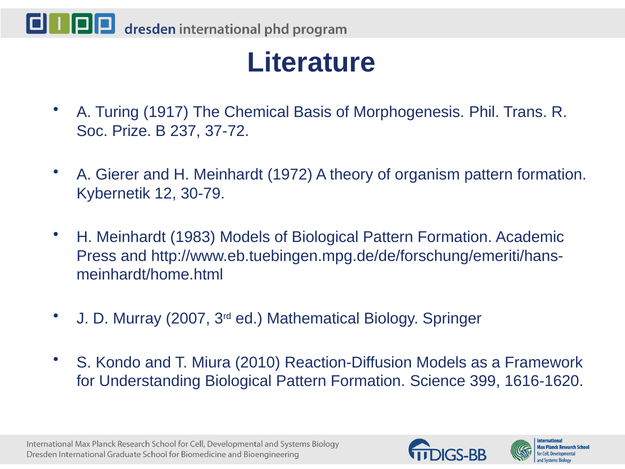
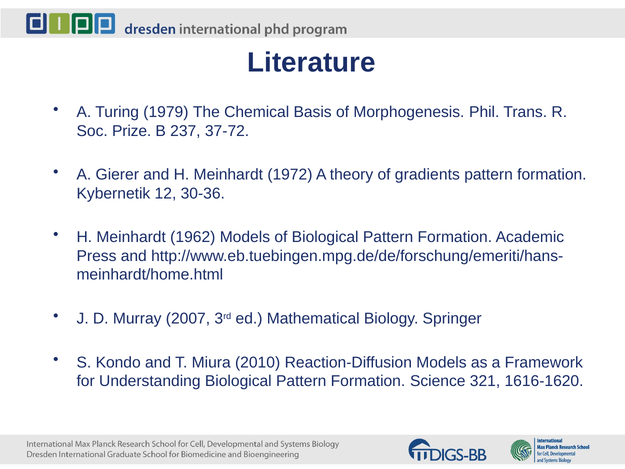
1917: 1917 -> 1979
organism: organism -> gradients
30-79: 30-79 -> 30-36
1983: 1983 -> 1962
399: 399 -> 321
